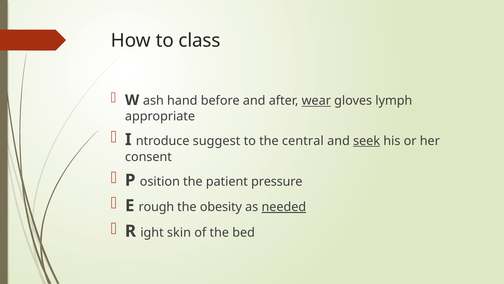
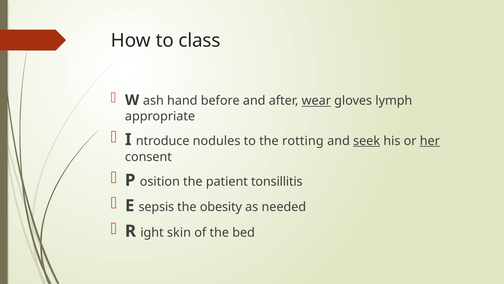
suggest: suggest -> nodules
central: central -> rotting
her underline: none -> present
pressure: pressure -> tonsillitis
rough: rough -> sepsis
needed underline: present -> none
